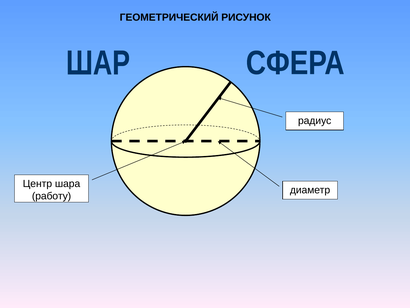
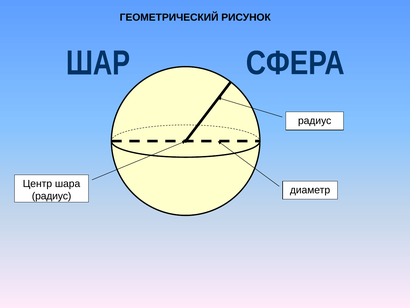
работу at (52, 196): работу -> радиус
